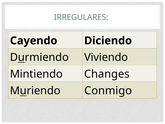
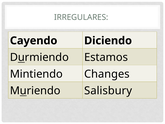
Viviendo: Viviendo -> Estamos
Conmigo: Conmigo -> Salisbury
